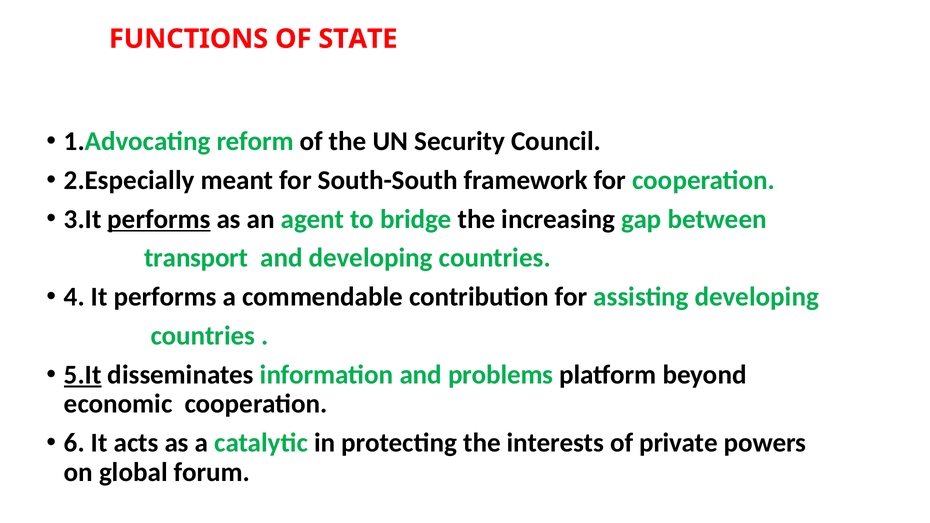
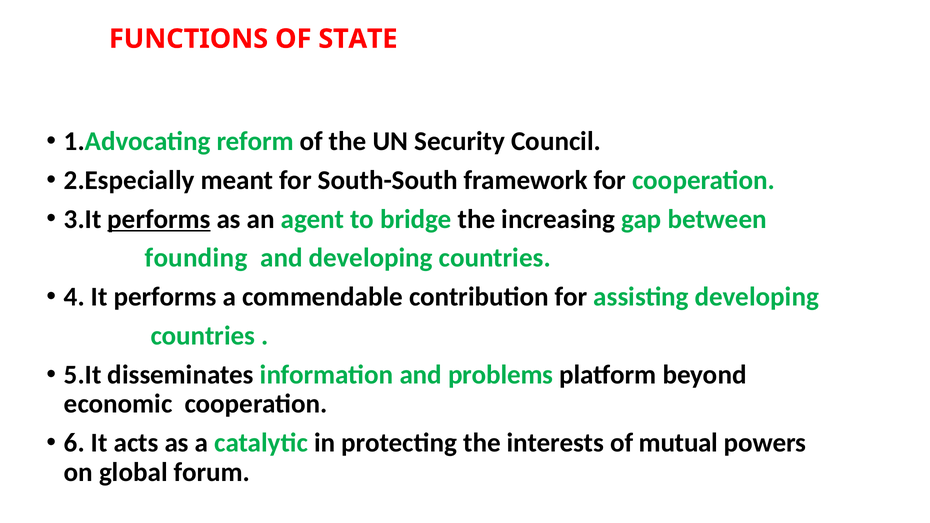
transport: transport -> founding
5.It underline: present -> none
private: private -> mutual
